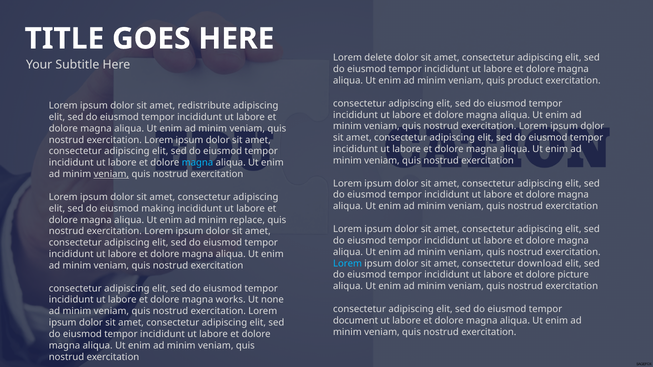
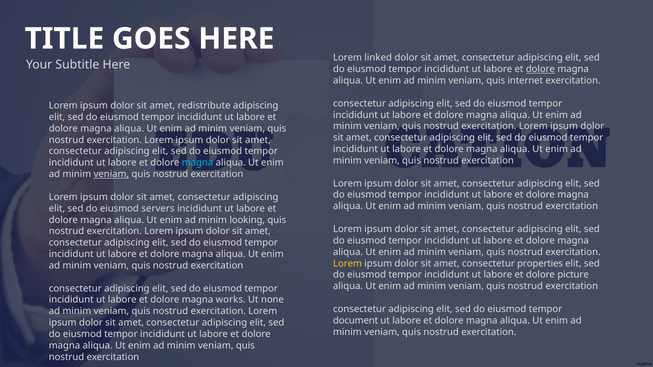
delete: delete -> linked
dolore at (540, 69) underline: none -> present
product: product -> internet
making: making -> servers
replace: replace -> looking
Lorem at (348, 264) colour: light blue -> yellow
download: download -> properties
